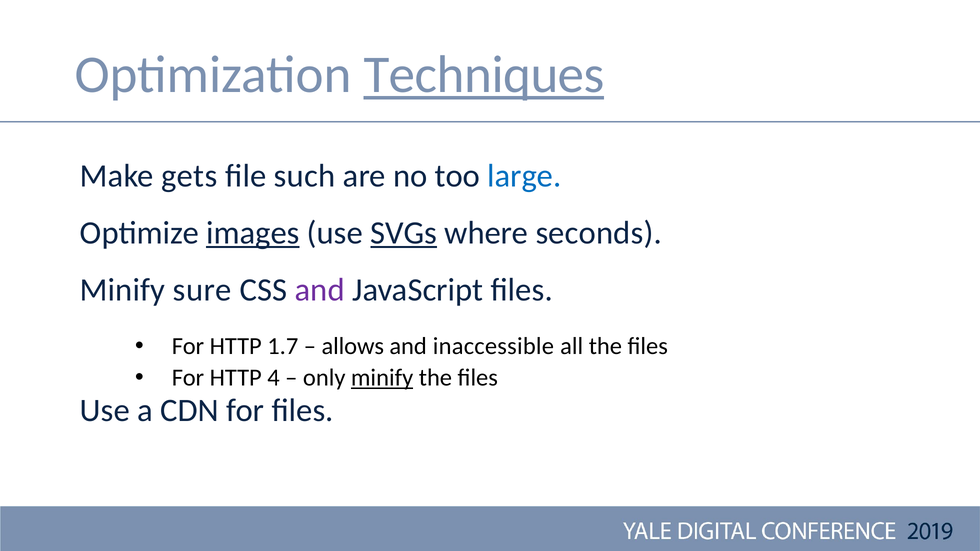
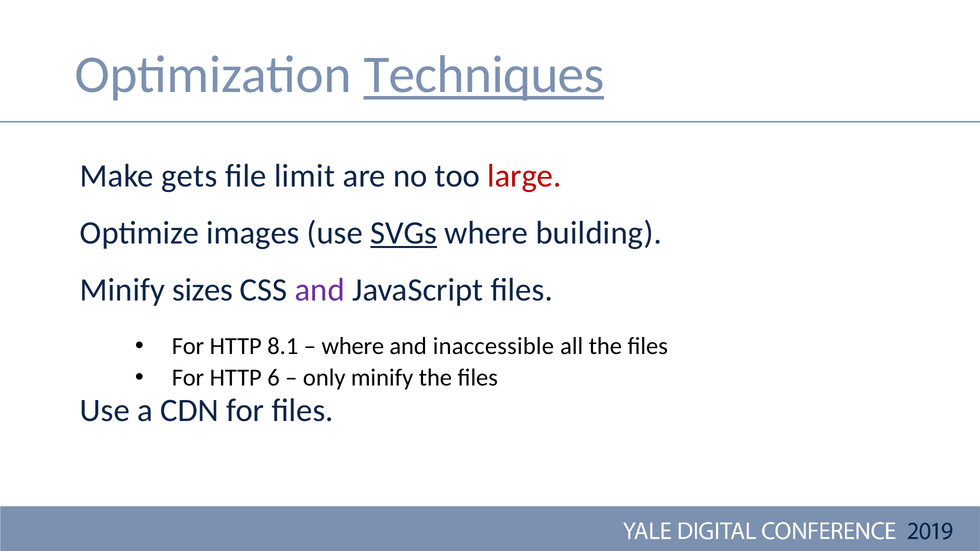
such: such -> limit
large colour: blue -> red
images underline: present -> none
seconds: seconds -> building
sure: sure -> sizes
1.7: 1.7 -> 8.1
allows at (353, 346): allows -> where
4: 4 -> 6
minify at (382, 378) underline: present -> none
